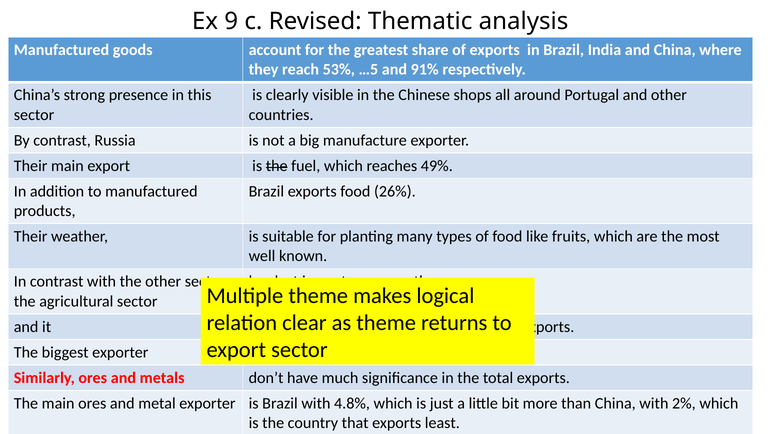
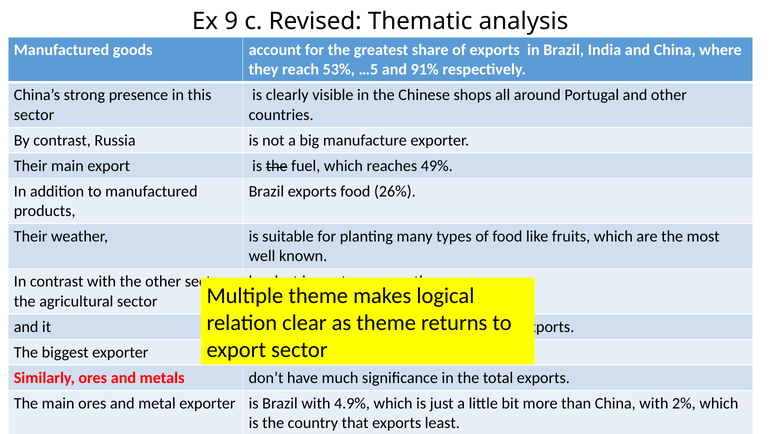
4.8%: 4.8% -> 4.9%
